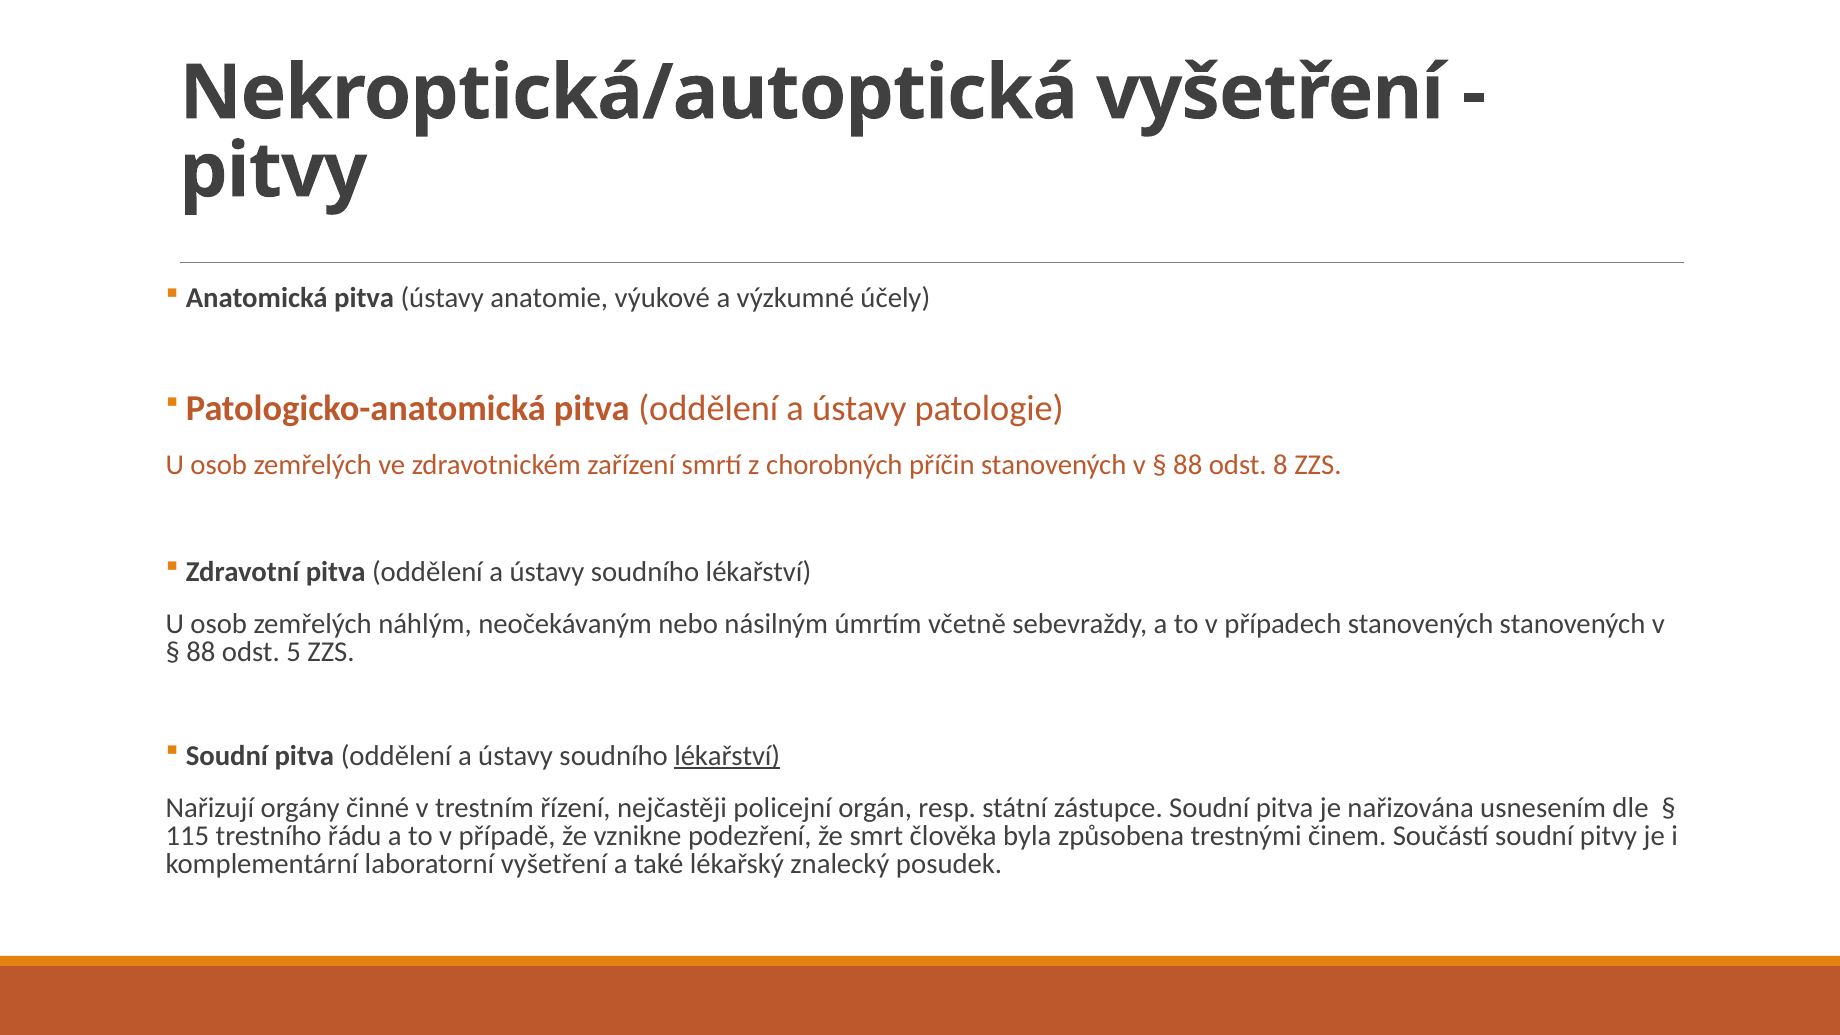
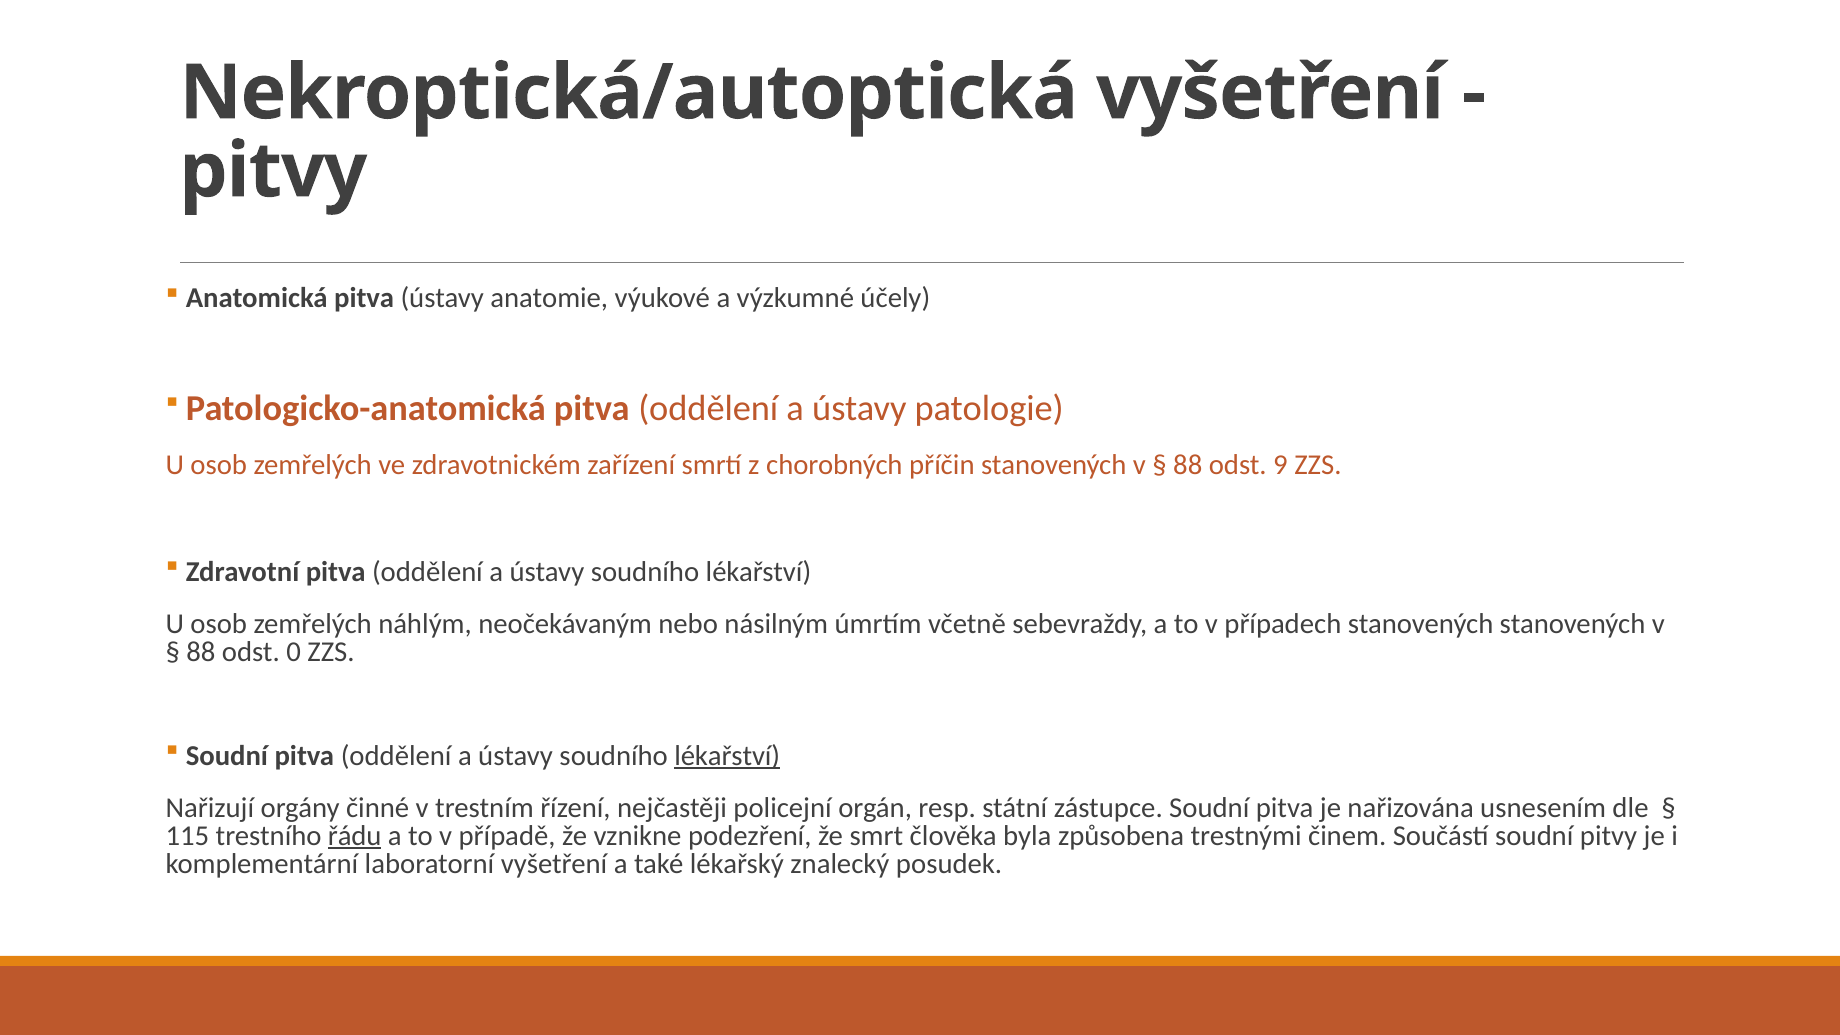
8: 8 -> 9
5: 5 -> 0
řádu underline: none -> present
